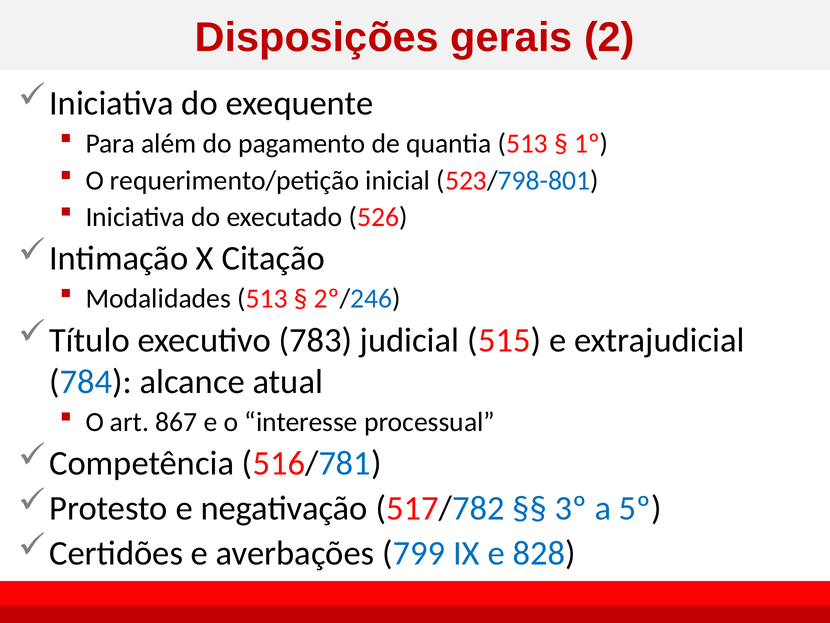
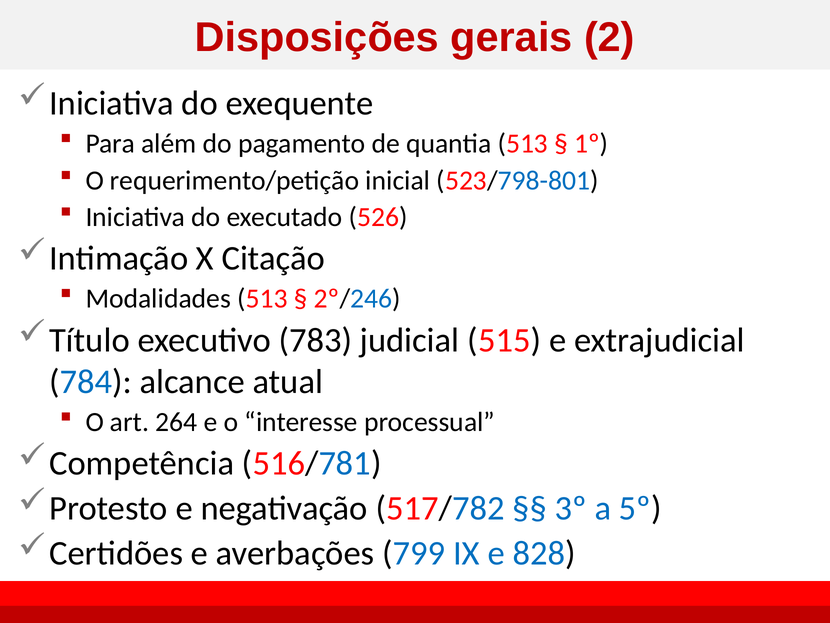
867: 867 -> 264
